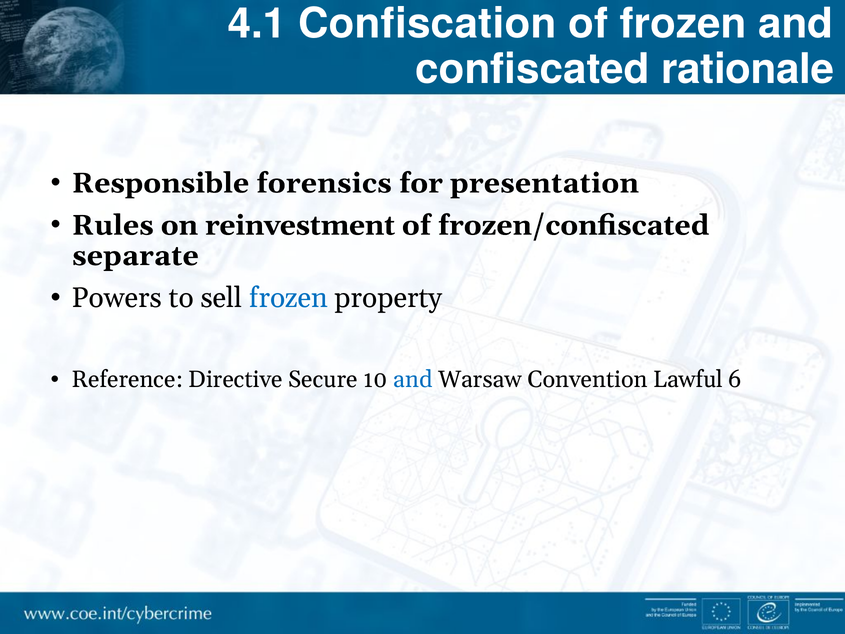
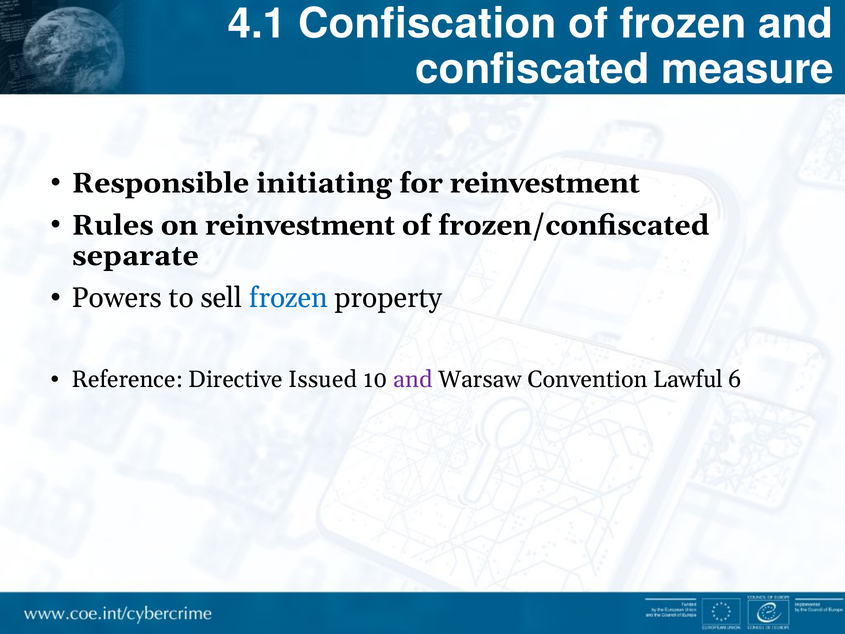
rationale: rationale -> measure
forensics: forensics -> initiating
for presentation: presentation -> reinvestment
Secure: Secure -> Issued
and at (413, 380) colour: blue -> purple
